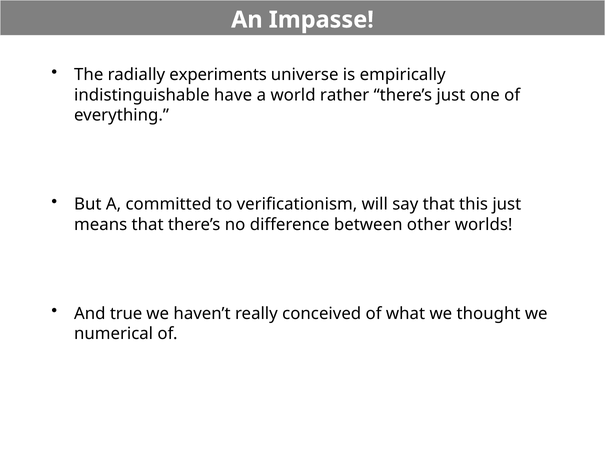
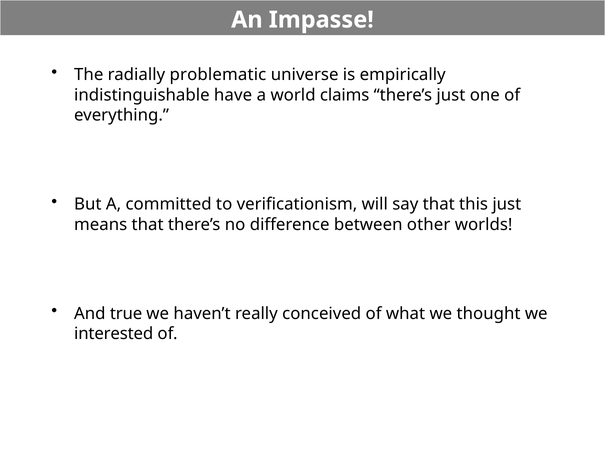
experiments: experiments -> problematic
rather: rather -> claims
numerical: numerical -> interested
